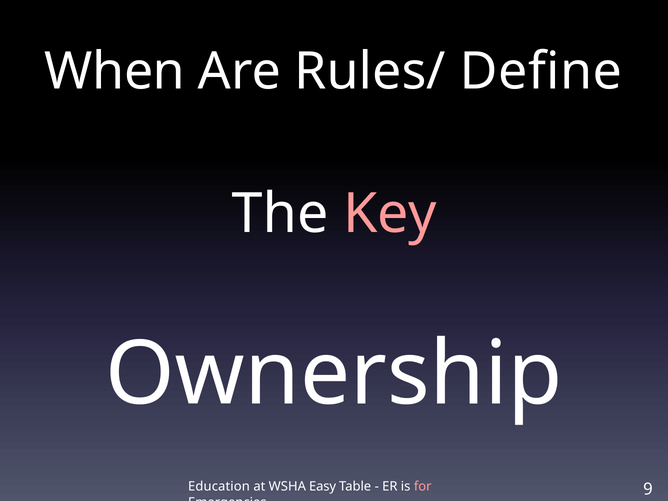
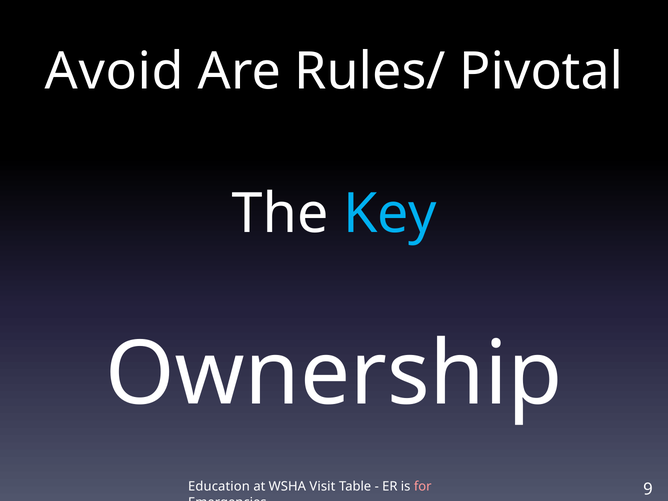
When: When -> Avoid
Define: Define -> Pivotal
Key colour: pink -> light blue
Easy: Easy -> Visit
